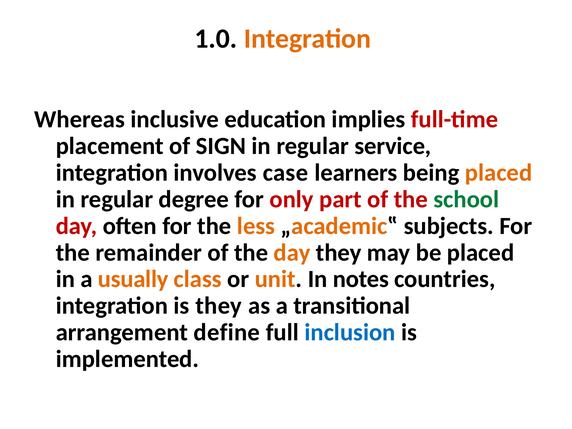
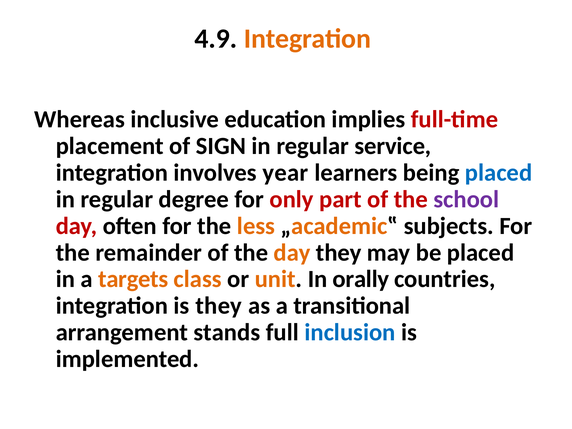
1.0: 1.0 -> 4.9
case: case -> year
placed at (499, 173) colour: orange -> blue
school colour: green -> purple
usually: usually -> targets
notes: notes -> orally
define: define -> stands
